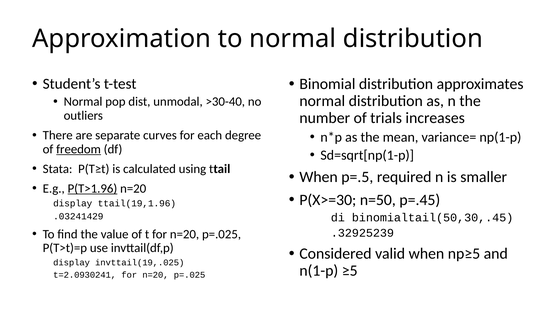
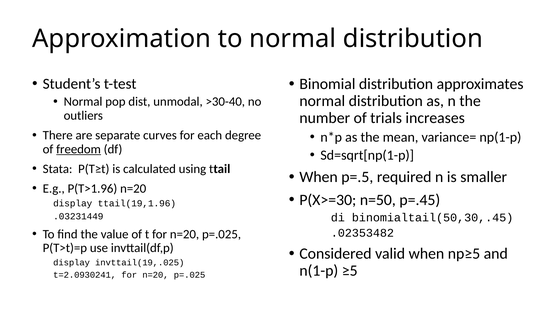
P(T>1.96 underline: present -> none
.03241429: .03241429 -> .03231449
.32925239: .32925239 -> .02353482
